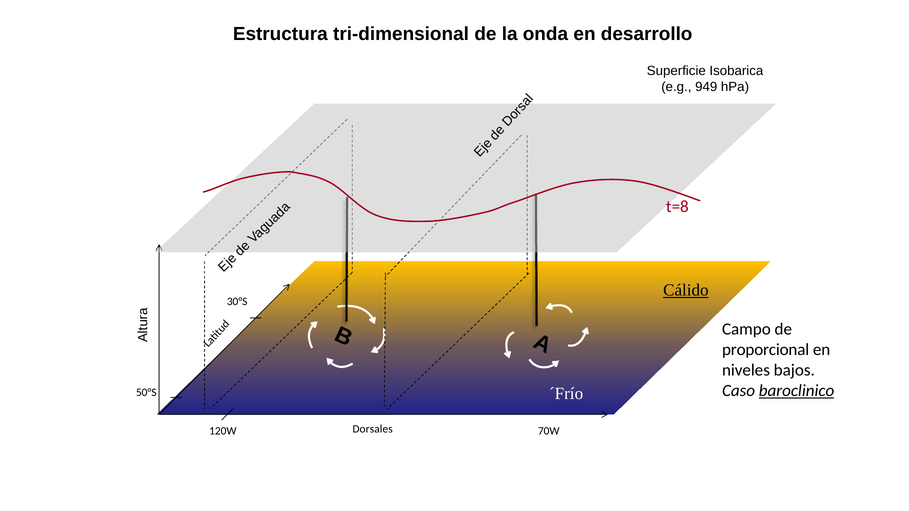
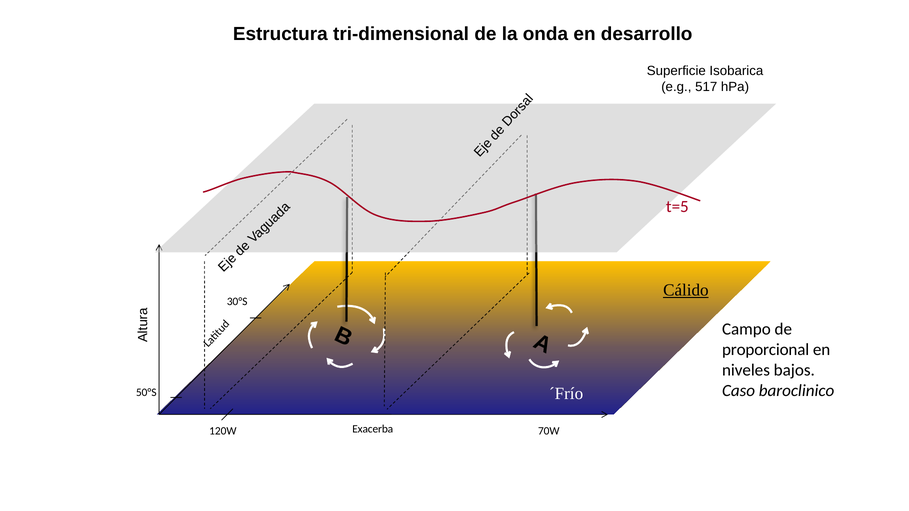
949: 949 -> 517
t=8: t=8 -> t=5
baroclinico underline: present -> none
Dorsales: Dorsales -> Exacerba
